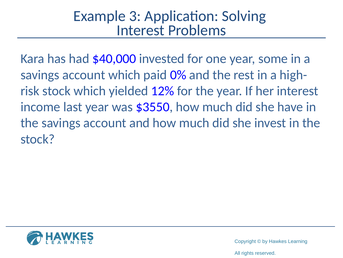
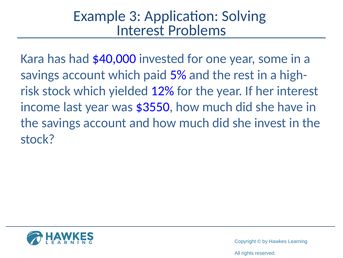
0%: 0% -> 5%
